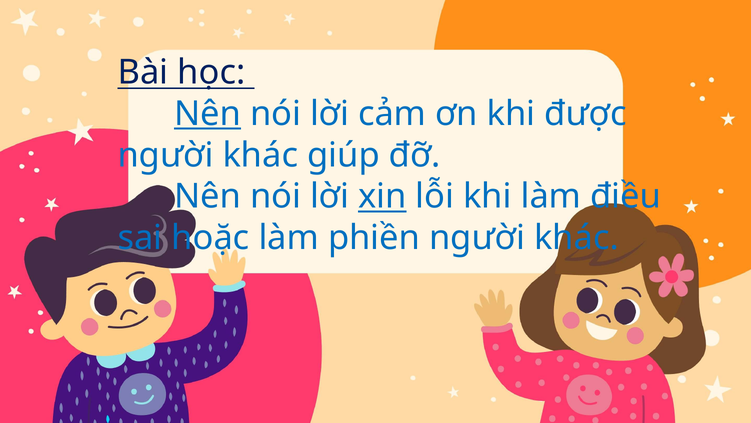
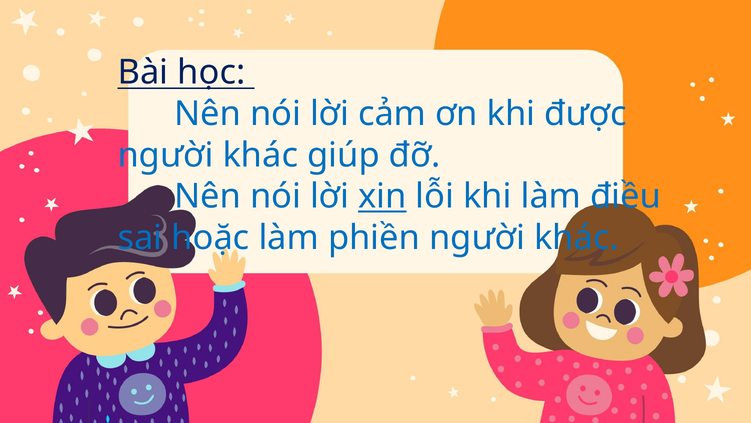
Nên at (208, 114) underline: present -> none
